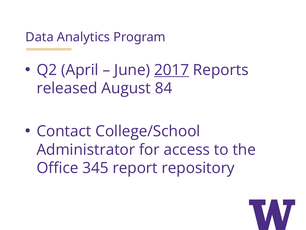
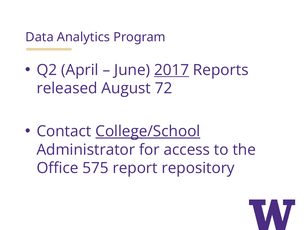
84: 84 -> 72
College/School underline: none -> present
345: 345 -> 575
